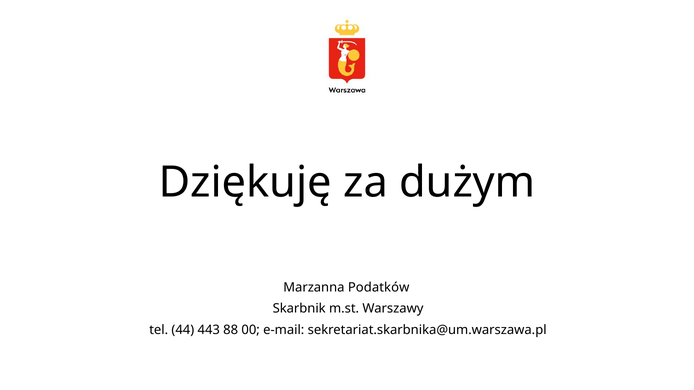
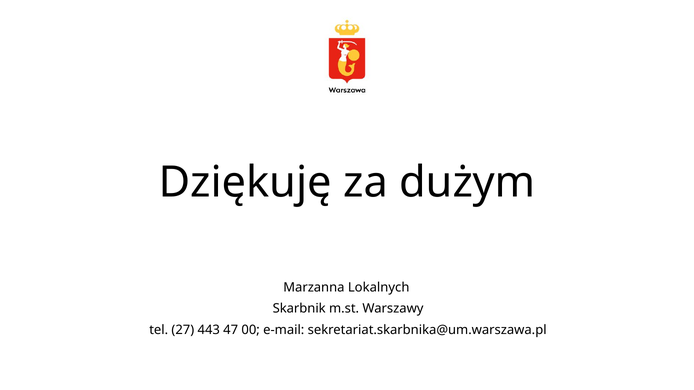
Podatków: Podatków -> Lokalnych
44: 44 -> 27
88: 88 -> 47
